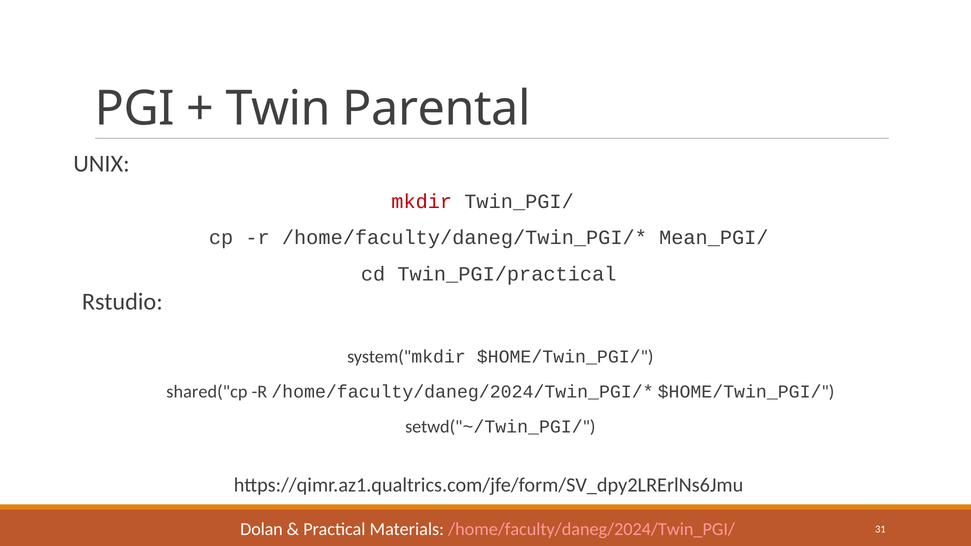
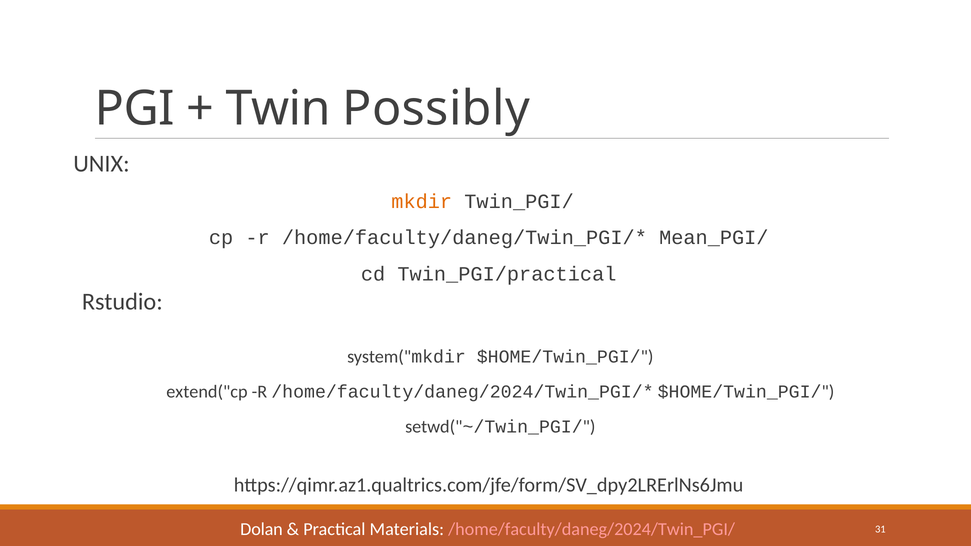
Parental: Parental -> Possibly
mkdir colour: red -> orange
shared("cp: shared("cp -> extend("cp
